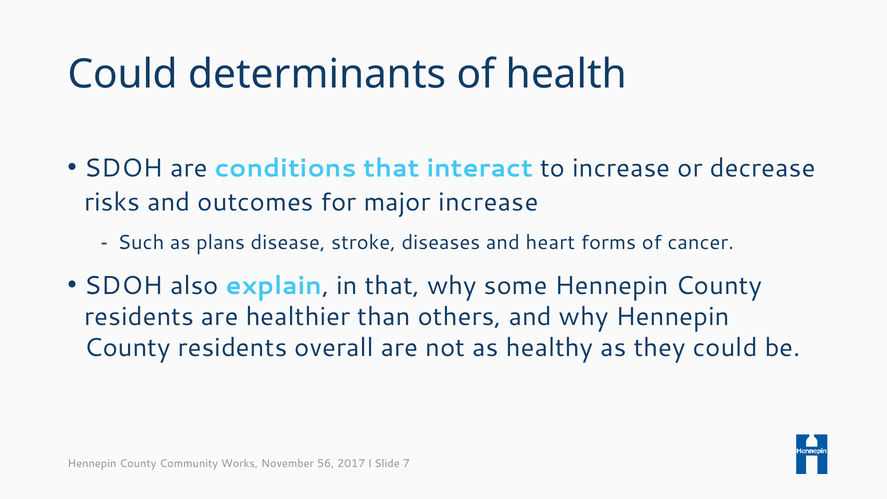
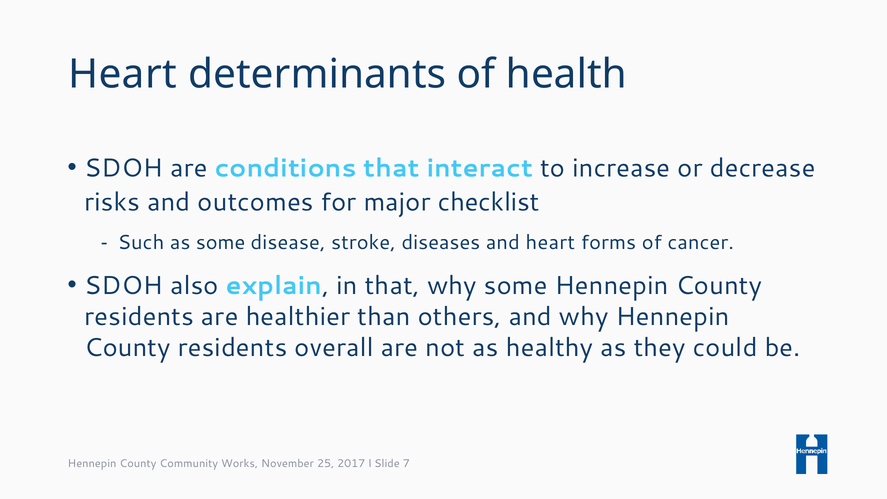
Could at (123, 75): Could -> Heart
major increase: increase -> checklist
as plans: plans -> some
56: 56 -> 25
